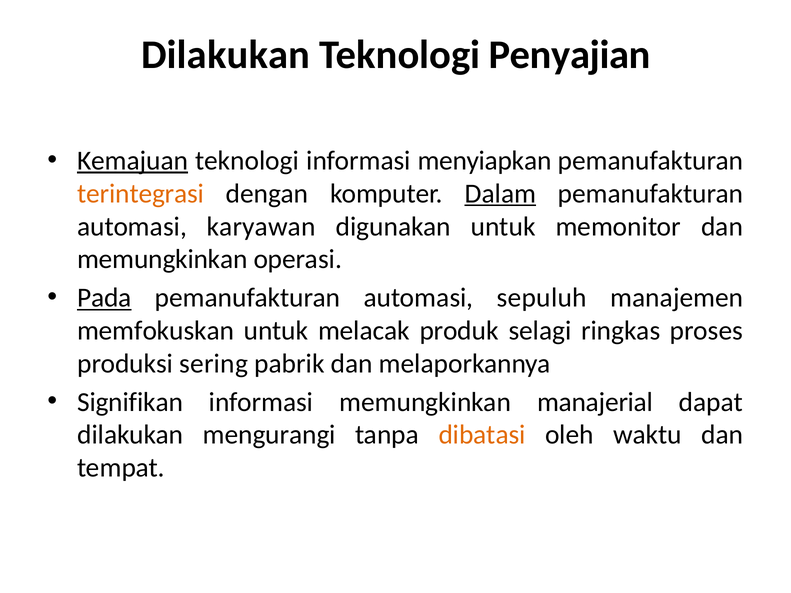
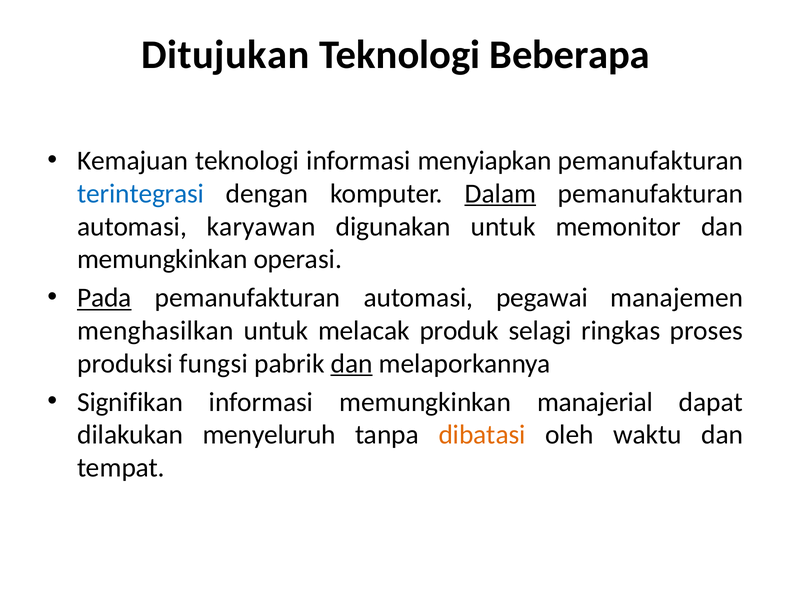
Dilakukan at (226, 55): Dilakukan -> Ditujukan
Penyajian: Penyajian -> Beberapa
Kemajuan underline: present -> none
terintegrasi colour: orange -> blue
sepuluh: sepuluh -> pegawai
memfokuskan: memfokuskan -> menghasilkan
sering: sering -> fungsi
dan at (352, 364) underline: none -> present
mengurangi: mengurangi -> menyeluruh
